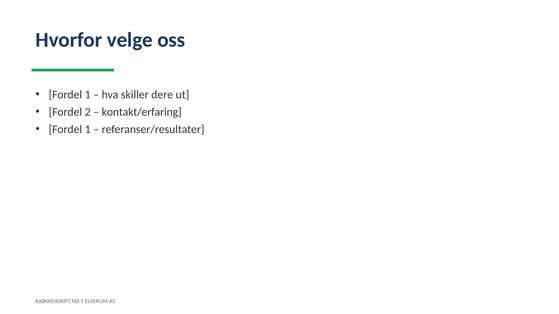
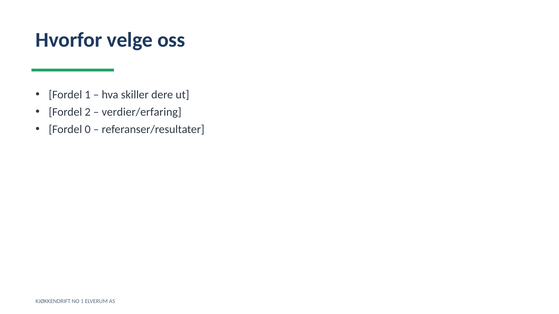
kontakt/erfaring: kontakt/erfaring -> verdier/erfaring
1 at (88, 130): 1 -> 0
